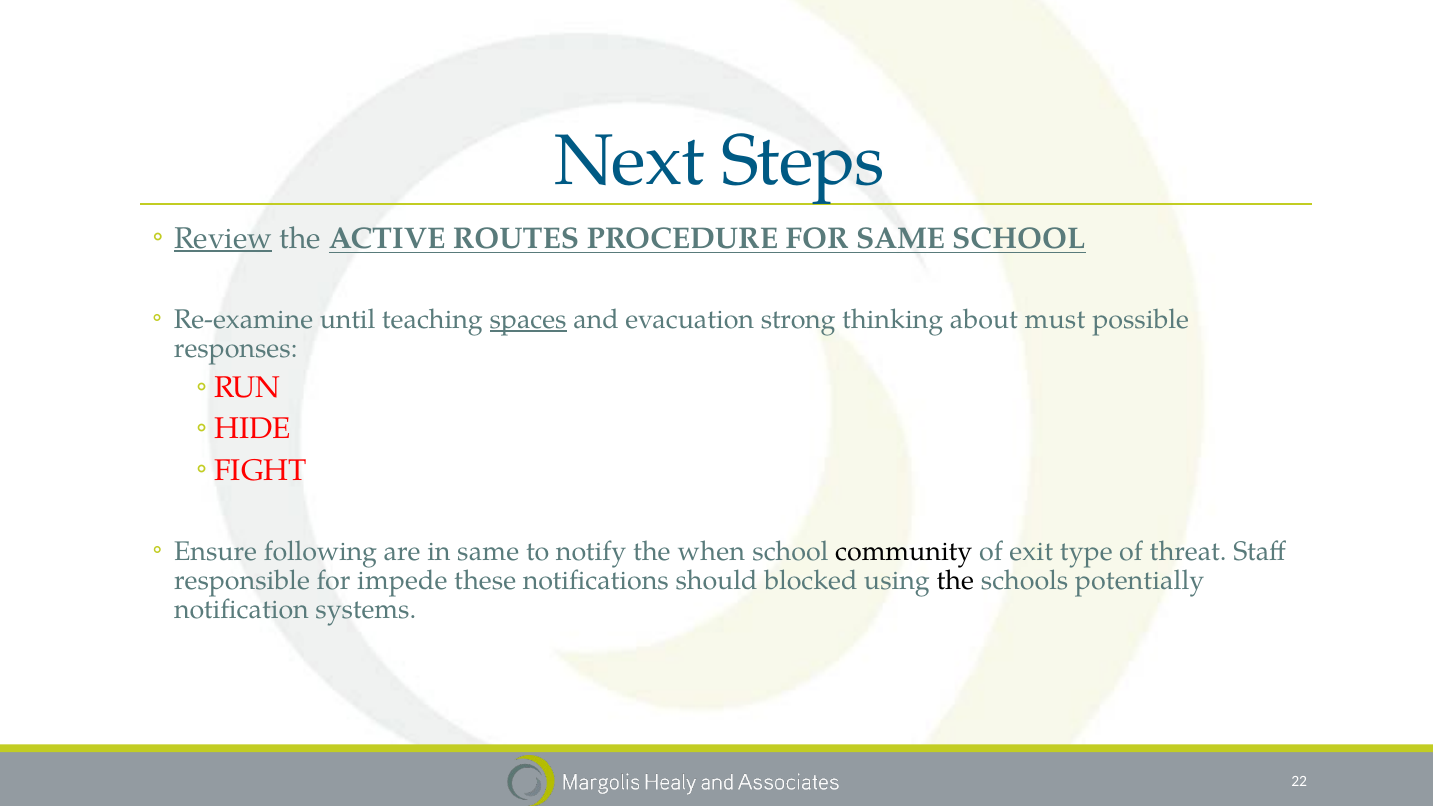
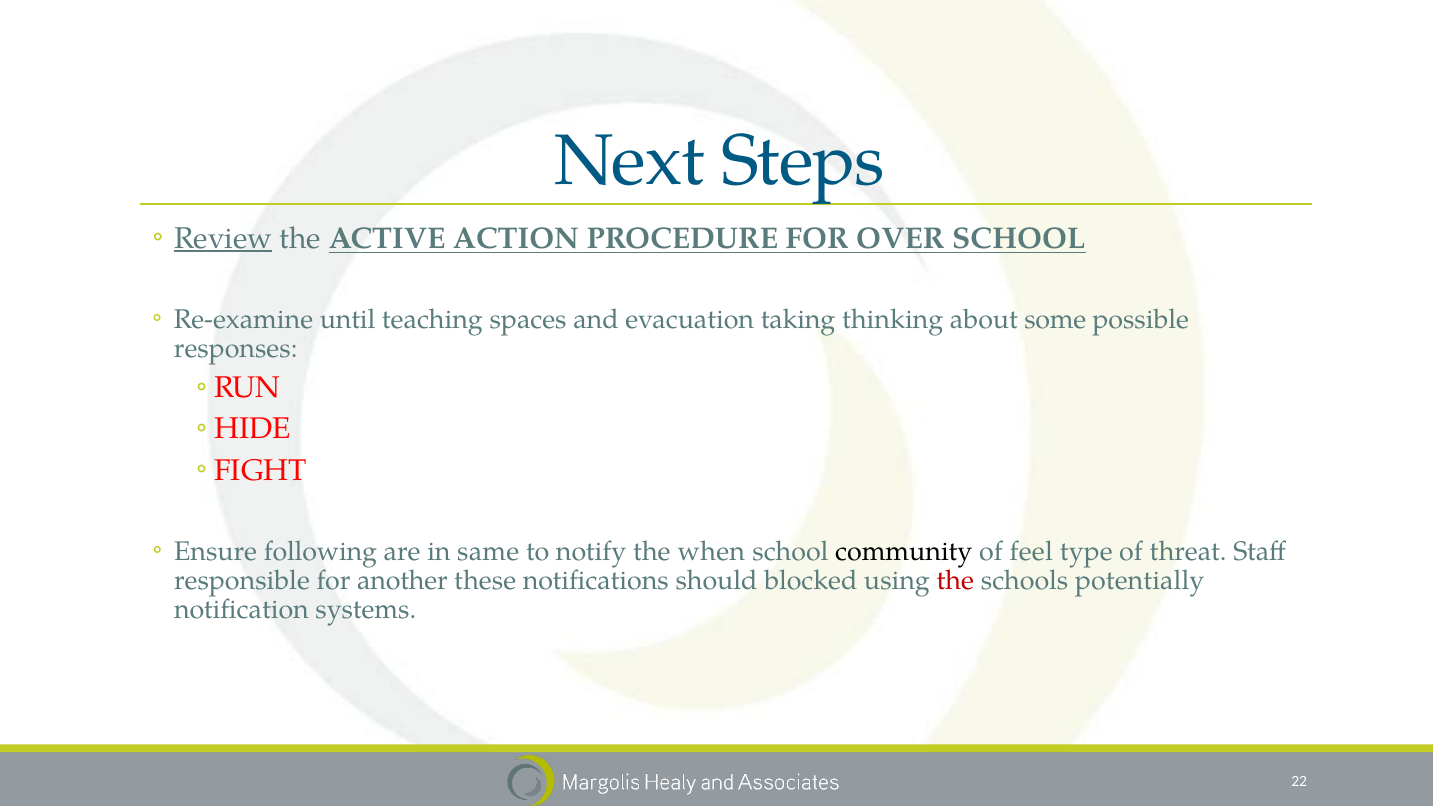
ROUTES: ROUTES -> ACTION
FOR SAME: SAME -> OVER
spaces underline: present -> none
strong: strong -> taking
must: must -> some
exit: exit -> feel
impede: impede -> another
the at (955, 580) colour: black -> red
